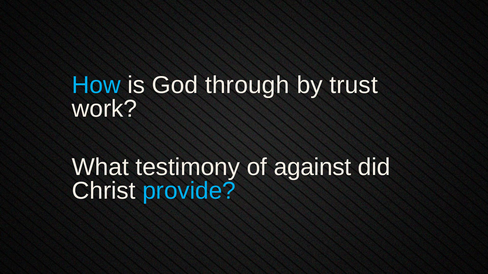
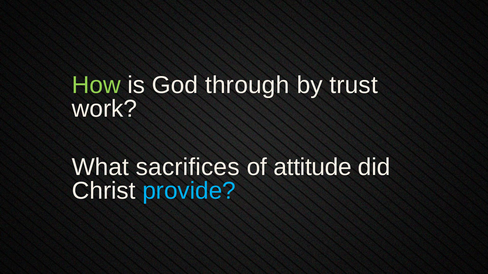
How colour: light blue -> light green
testimony: testimony -> sacrifices
against: against -> attitude
